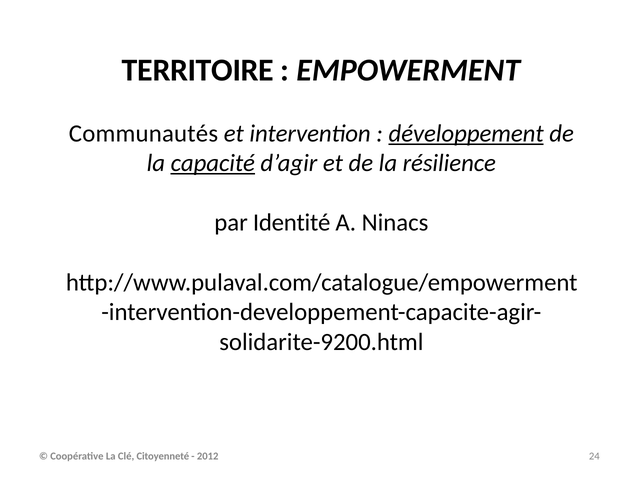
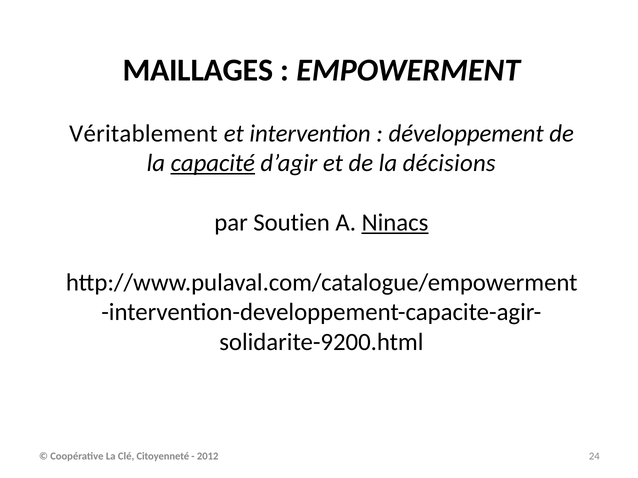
TERRITOIRE: TERRITOIRE -> MAILLAGES
Communautés: Communautés -> Véritablement
développement underline: present -> none
résilience: résilience -> décisions
Identité: Identité -> Soutien
Ninacs underline: none -> present
